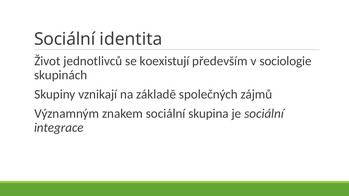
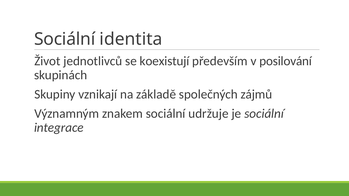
sociologie: sociologie -> posilování
skupina: skupina -> udržuje
